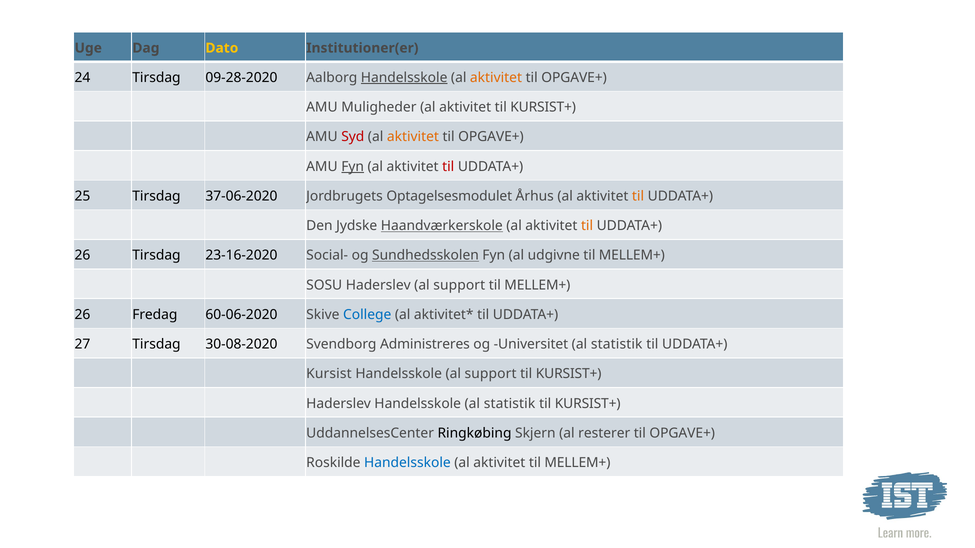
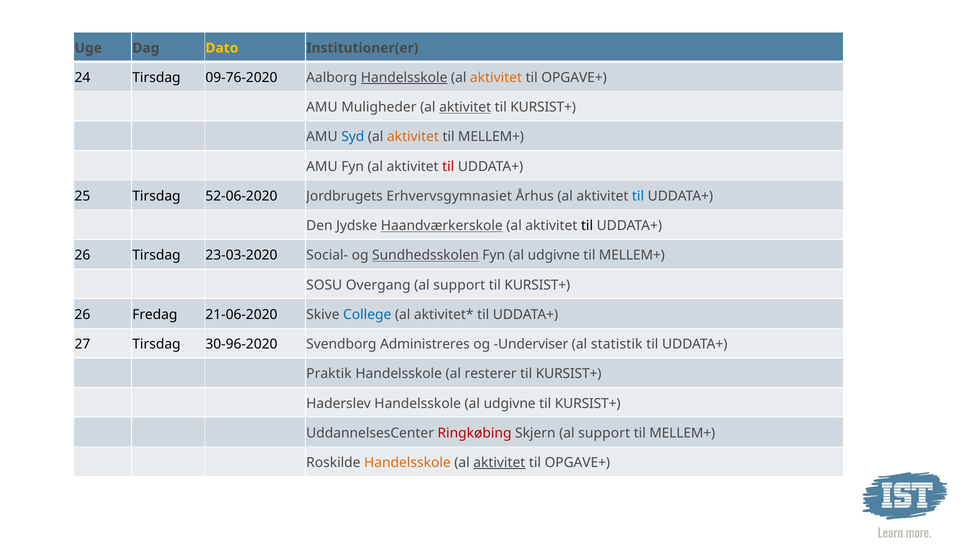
09-28-2020: 09-28-2020 -> 09-76-2020
aktivitet at (465, 107) underline: none -> present
Syd colour: red -> blue
OPGAVE+ at (491, 137): OPGAVE+ -> MELLEM+
Fyn at (353, 167) underline: present -> none
37-06-2020: 37-06-2020 -> 52-06-2020
Optagelsesmodulet: Optagelsesmodulet -> Erhvervsgymnasiet
til at (638, 196) colour: orange -> blue
til at (587, 226) colour: orange -> black
23-16-2020: 23-16-2020 -> 23-03-2020
SOSU Haderslev: Haderslev -> Overgang
MELLEM+ at (537, 285): MELLEM+ -> KURSIST+
60-06-2020: 60-06-2020 -> 21-06-2020
30-08-2020: 30-08-2020 -> 30-96-2020
Universitet: Universitet -> Underviser
Kursist: Kursist -> Praktik
Handelsskole al support: support -> resterer
Handelsskole al statistik: statistik -> udgivne
Ringkøbing colour: black -> red
Skjern al resterer: resterer -> support
OPGAVE+ at (682, 433): OPGAVE+ -> MELLEM+
Handelsskole at (407, 463) colour: blue -> orange
aktivitet at (499, 463) underline: none -> present
MELLEM+ at (577, 463): MELLEM+ -> OPGAVE+
